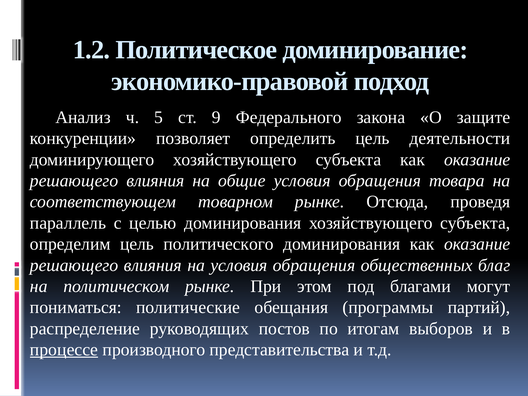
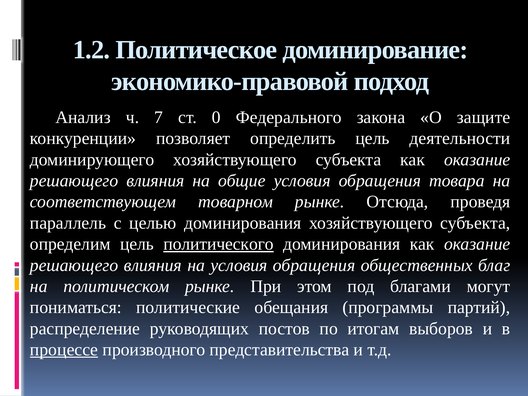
5: 5 -> 7
9: 9 -> 0
политического underline: none -> present
